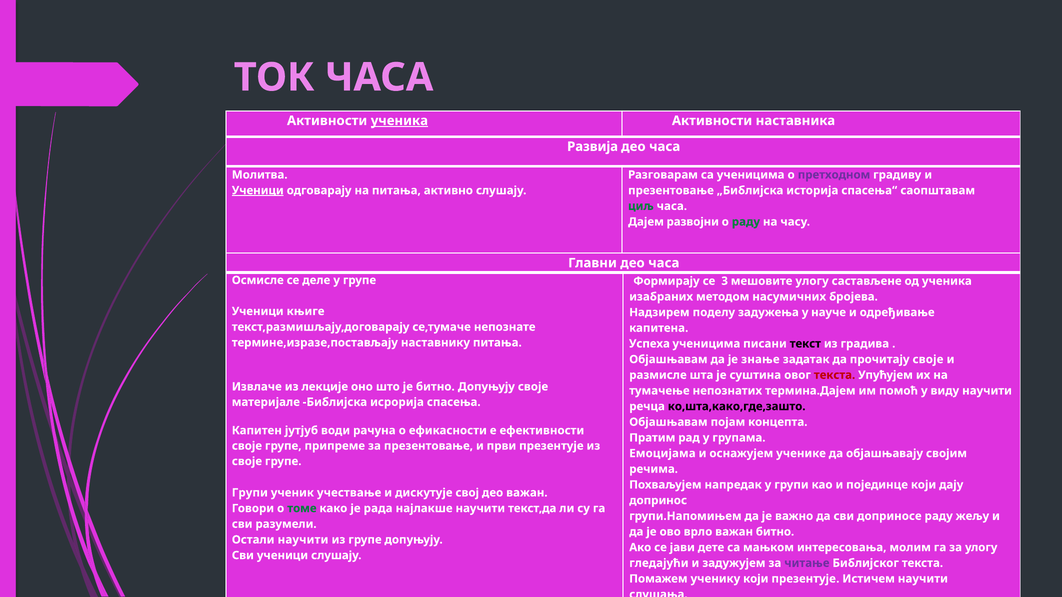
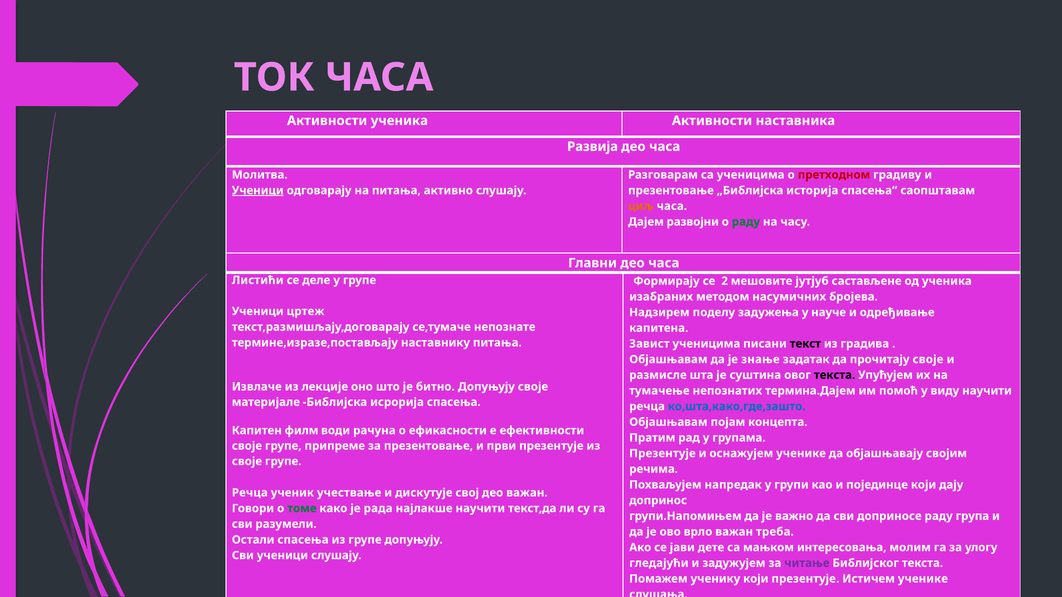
ученика at (399, 121) underline: present -> none
претходном colour: purple -> red
циљ colour: green -> orange
Осмисле: Осмисле -> Листићи
3: 3 -> 2
мешовите улогу: улогу -> јутјуб
књиге: књиге -> цртеж
Успеха: Успеха -> Завист
текста at (835, 375) colour: red -> black
ко,шта,како,где,зашто colour: black -> blue
јутјуб: јутјуб -> филм
Емоцијама at (662, 454): Емоцијама -> Презентује
Групи at (250, 493): Групи -> Речца
раду жељу: жељу -> група
важан битно: битно -> треба
Остали научити: научити -> спасења
Истичем научити: научити -> ученике
